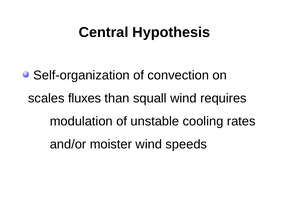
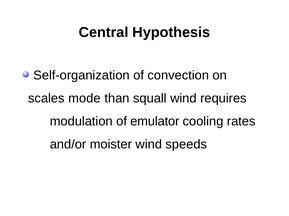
fluxes: fluxes -> mode
unstable: unstable -> emulator
